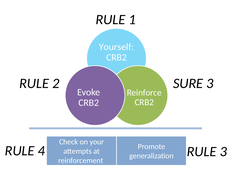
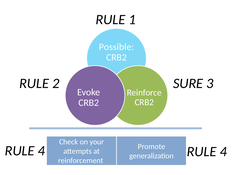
Yourself: Yourself -> Possible
4 RULE 3: 3 -> 4
